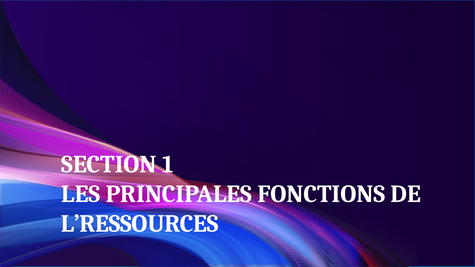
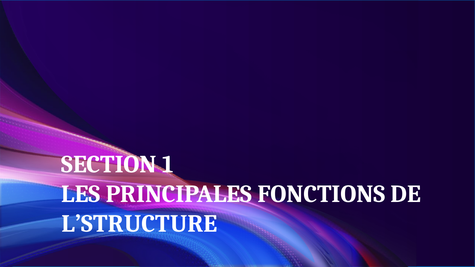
L’RESSOURCES: L’RESSOURCES -> L’STRUCTURE
